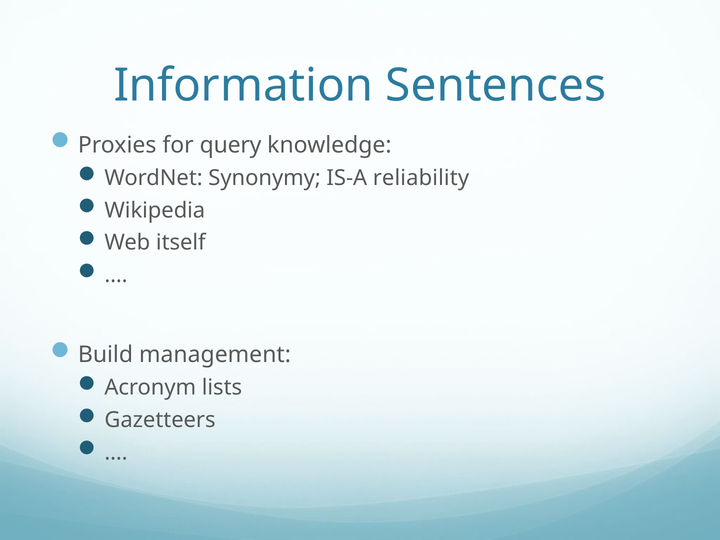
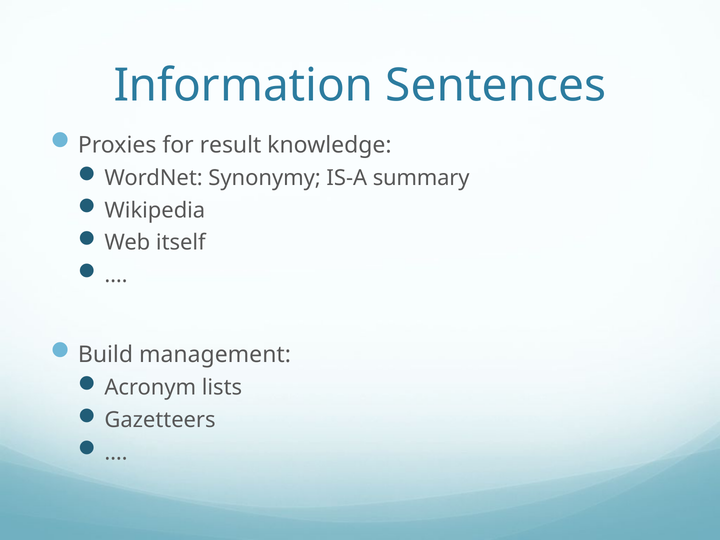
query: query -> result
reliability: reliability -> summary
